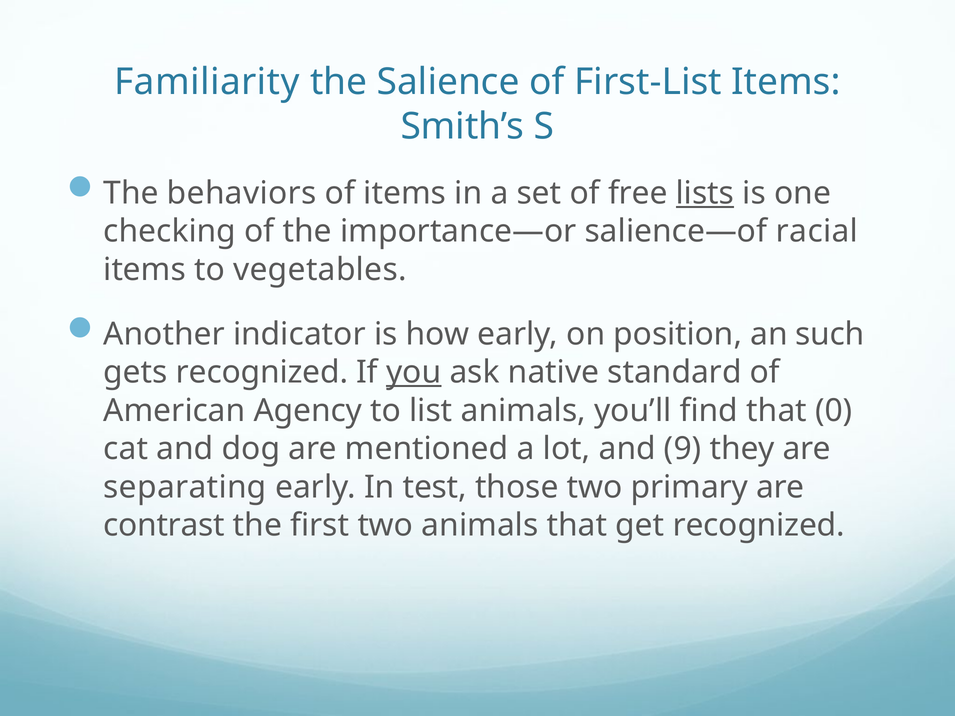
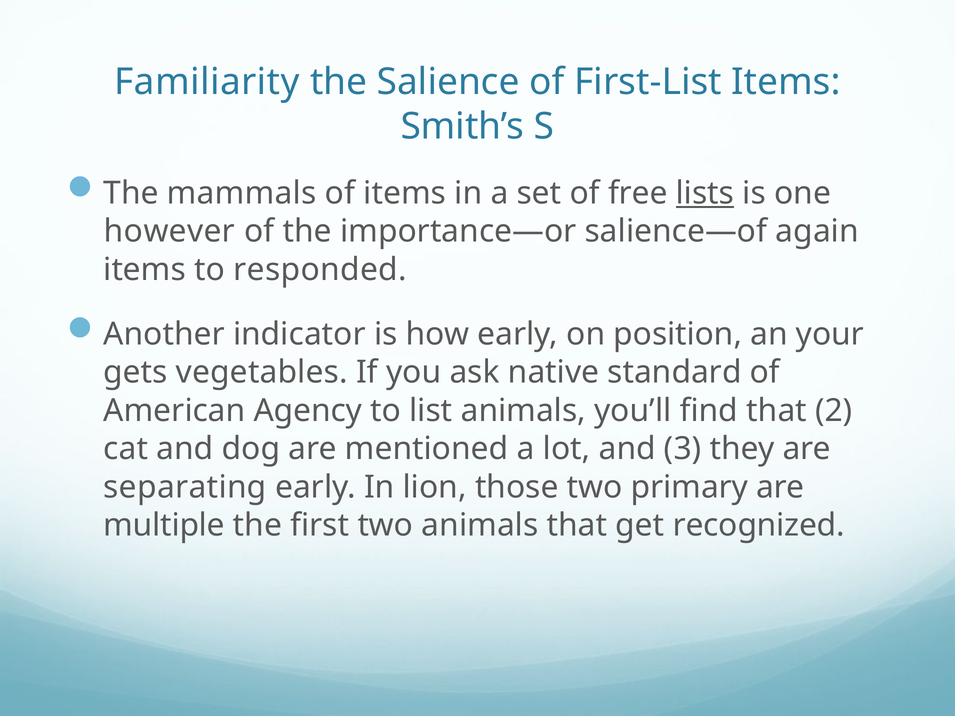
behaviors: behaviors -> mammals
checking: checking -> however
racial: racial -> again
vegetables: vegetables -> responded
such: such -> your
gets recognized: recognized -> vegetables
you underline: present -> none
0: 0 -> 2
9: 9 -> 3
test: test -> lion
contrast: contrast -> multiple
